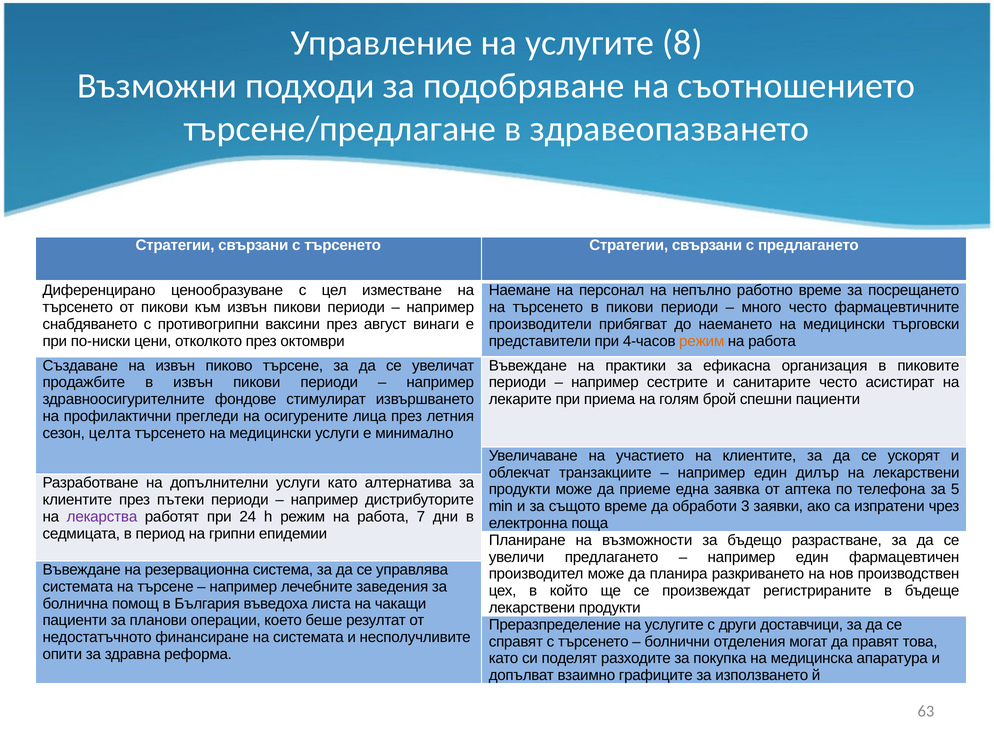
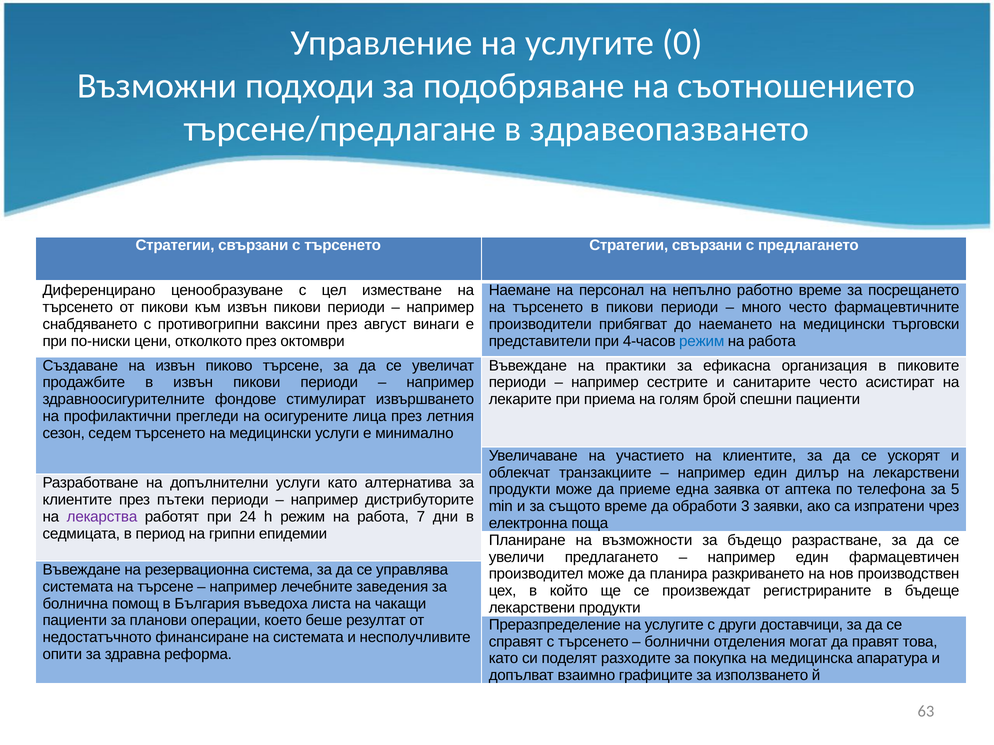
8: 8 -> 0
режим at (702, 341) colour: orange -> blue
целта: целта -> седем
